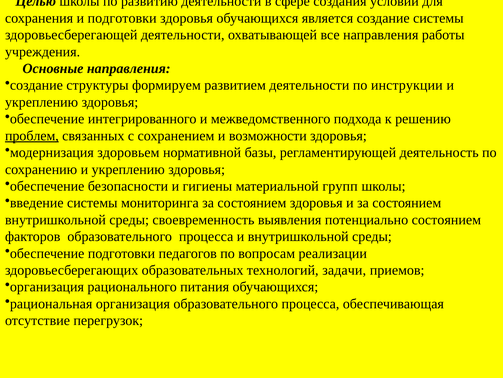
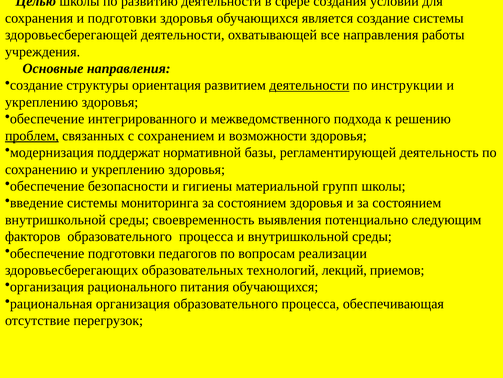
формируем: формируем -> ориентация
деятельности at (309, 85) underline: none -> present
здоровьем: здоровьем -> поддержат
потенциально состоянием: состоянием -> следующим
задачи: задачи -> лекций
